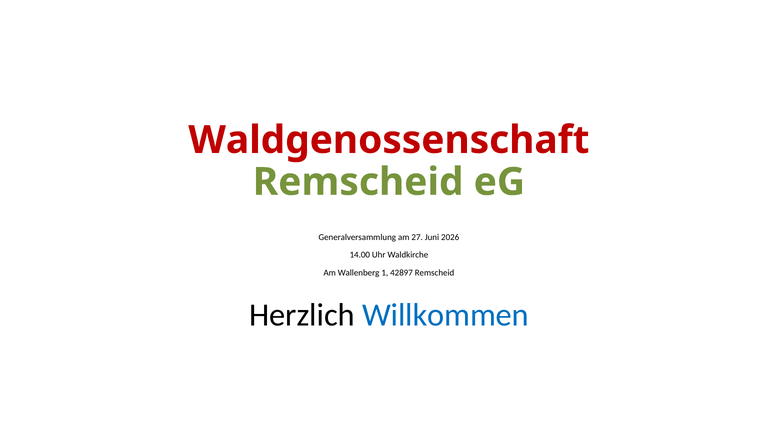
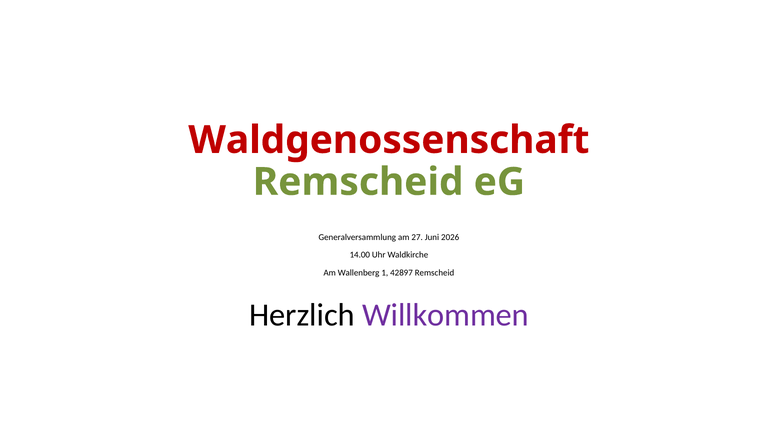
Willkommen colour: blue -> purple
